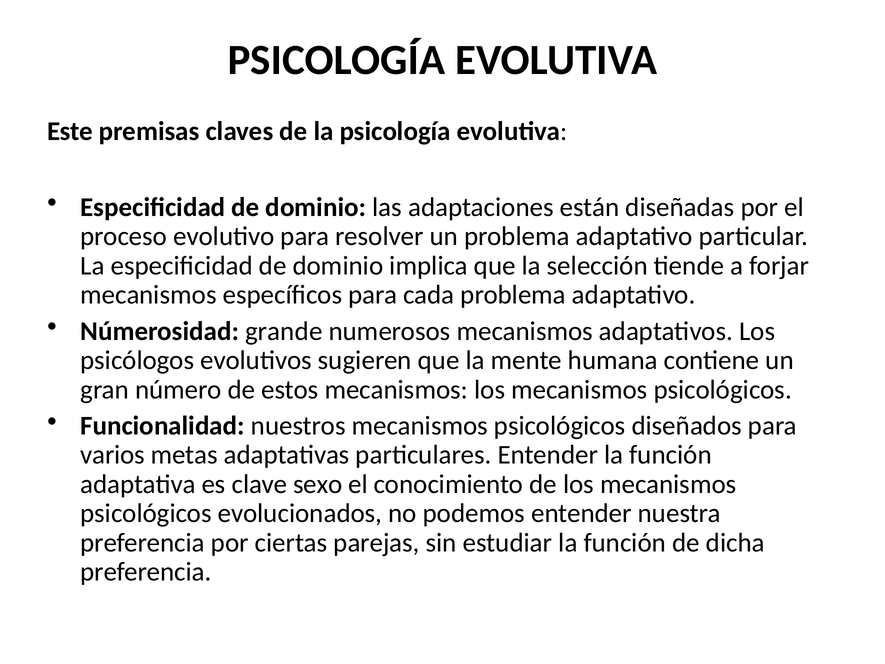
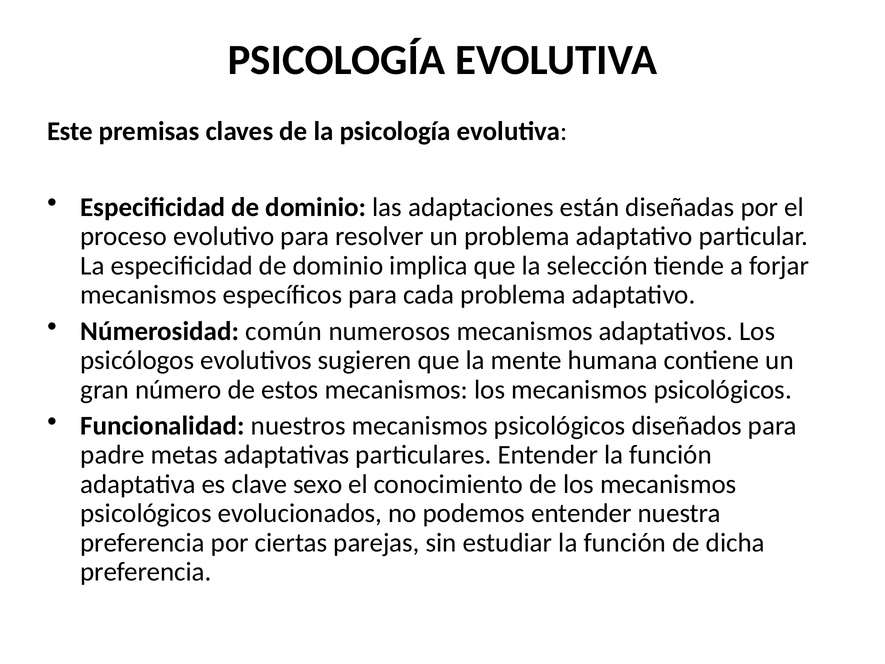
grande: grande -> común
varios: varios -> padre
